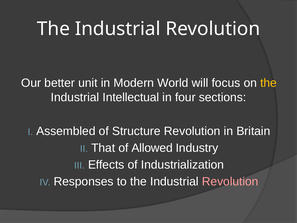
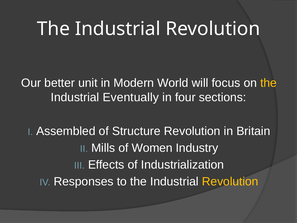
Intellectual: Intellectual -> Eventually
That: That -> Mills
Allowed: Allowed -> Women
Revolution at (230, 181) colour: pink -> yellow
